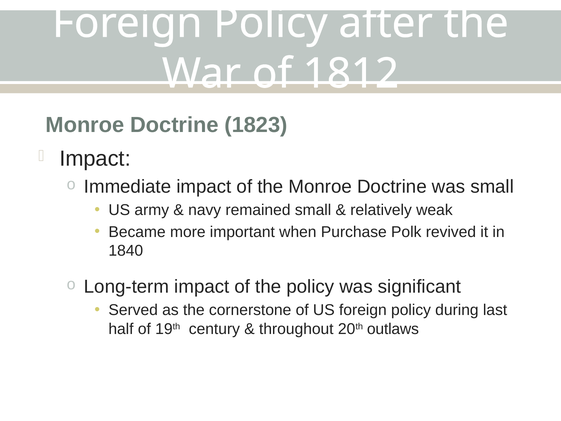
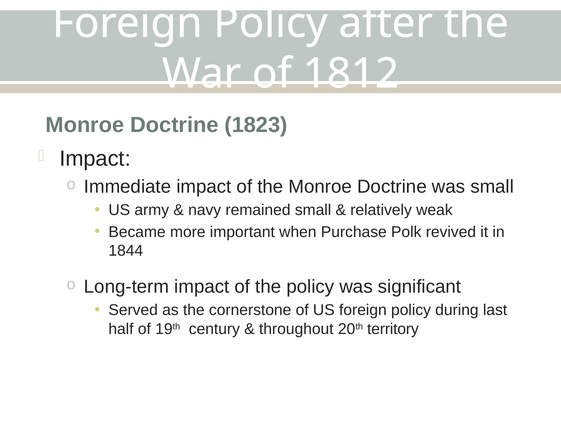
1840: 1840 -> 1844
outlaws: outlaws -> territory
